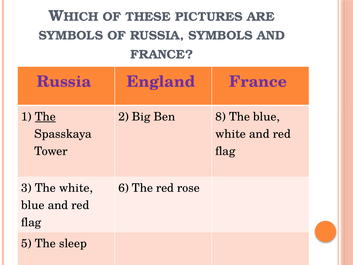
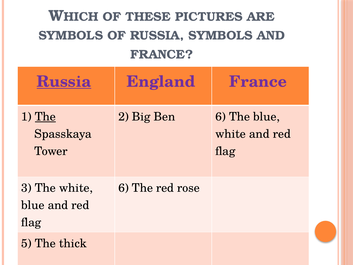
Russia at (64, 82) underline: none -> present
Ben 8: 8 -> 6
sleep: sleep -> thick
